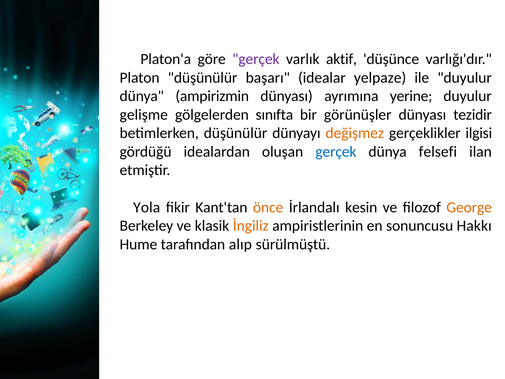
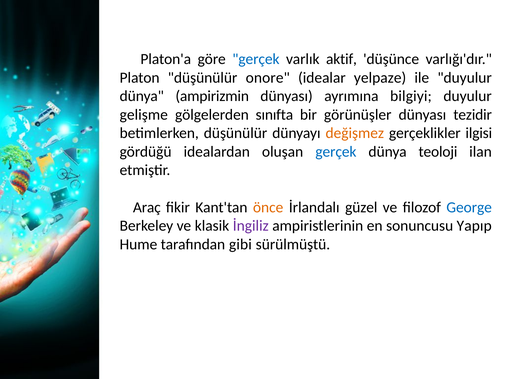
gerçek at (256, 59) colour: purple -> blue
başarı: başarı -> onore
yerine: yerine -> bilgiyi
felsefi: felsefi -> teoloji
Yola: Yola -> Araç
kesin: kesin -> güzel
George colour: orange -> blue
İngiliz colour: orange -> purple
Hakkı: Hakkı -> Yapıp
alıp: alıp -> gibi
